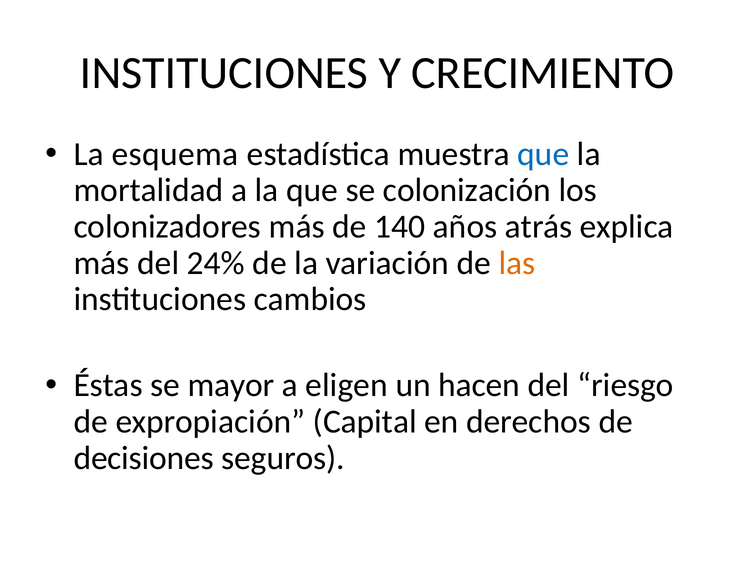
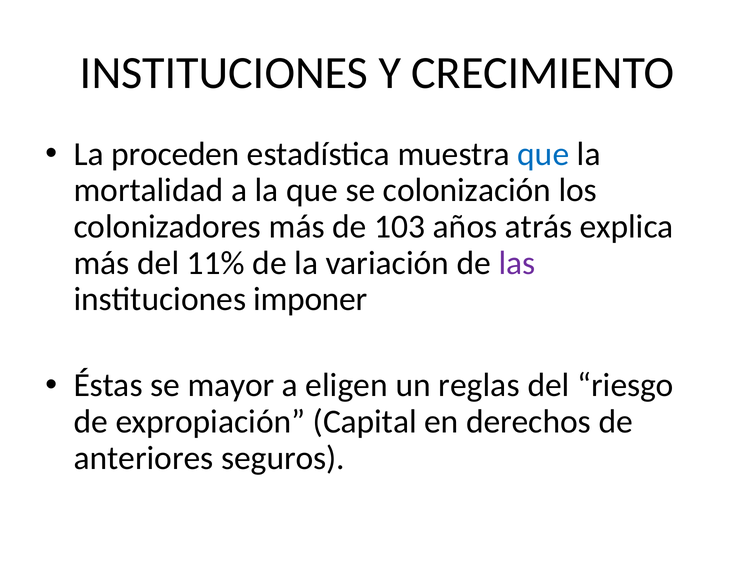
esquema: esquema -> proceden
140: 140 -> 103
24%: 24% -> 11%
las colour: orange -> purple
cambios: cambios -> imponer
hacen: hacen -> reglas
decisiones: decisiones -> anteriores
